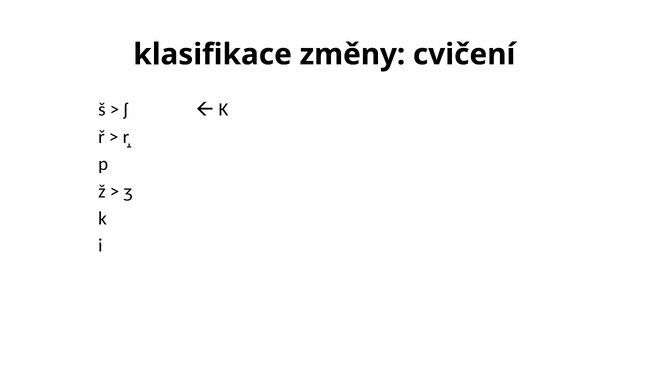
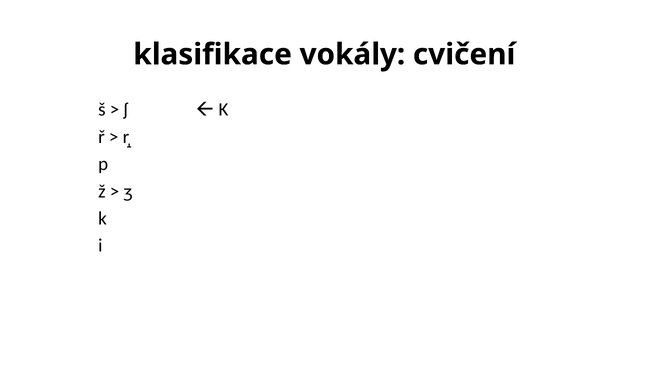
změny: změny -> vokály
